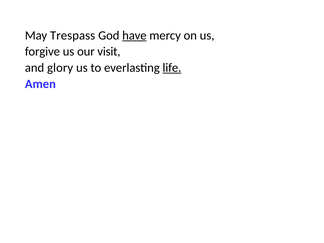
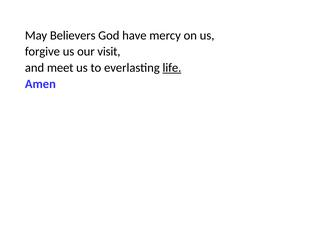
Trespass: Trespass -> Believers
have underline: present -> none
glory: glory -> meet
